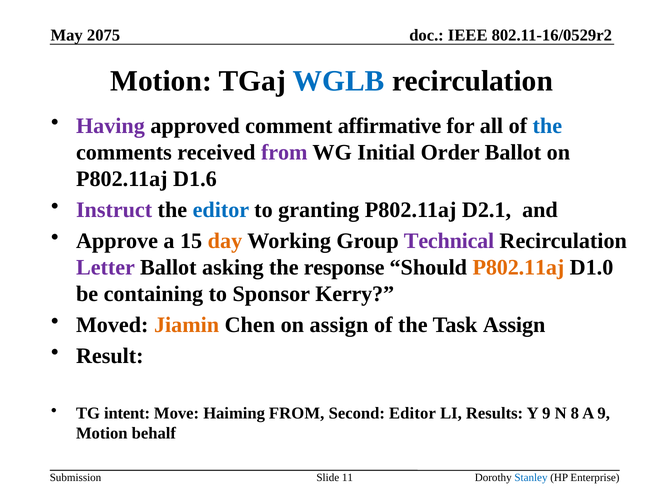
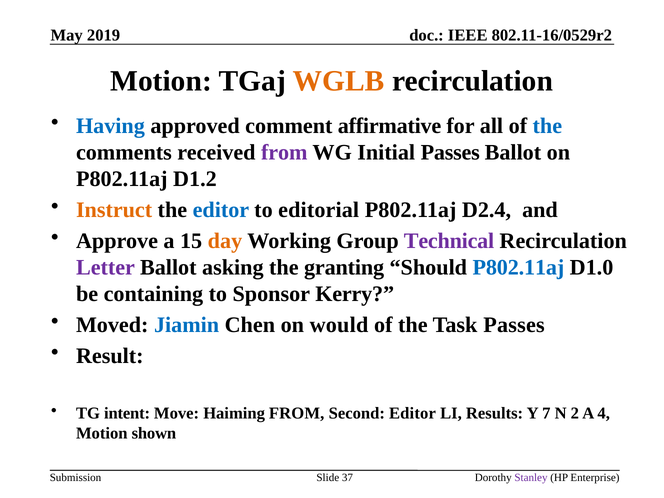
2075: 2075 -> 2019
WGLB colour: blue -> orange
Having colour: purple -> blue
Initial Order: Order -> Passes
D1.6: D1.6 -> D1.2
Instruct colour: purple -> orange
granting: granting -> editorial
D2.1: D2.1 -> D2.4
response: response -> granting
P802.11aj at (518, 268) colour: orange -> blue
Jiamin colour: orange -> blue
on assign: assign -> would
Task Assign: Assign -> Passes
Y 9: 9 -> 7
8: 8 -> 2
A 9: 9 -> 4
behalf: behalf -> shown
11: 11 -> 37
Stanley colour: blue -> purple
